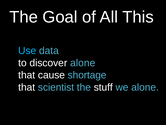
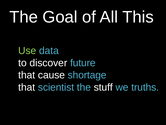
Use colour: light blue -> light green
discover alone: alone -> future
we alone: alone -> truths
